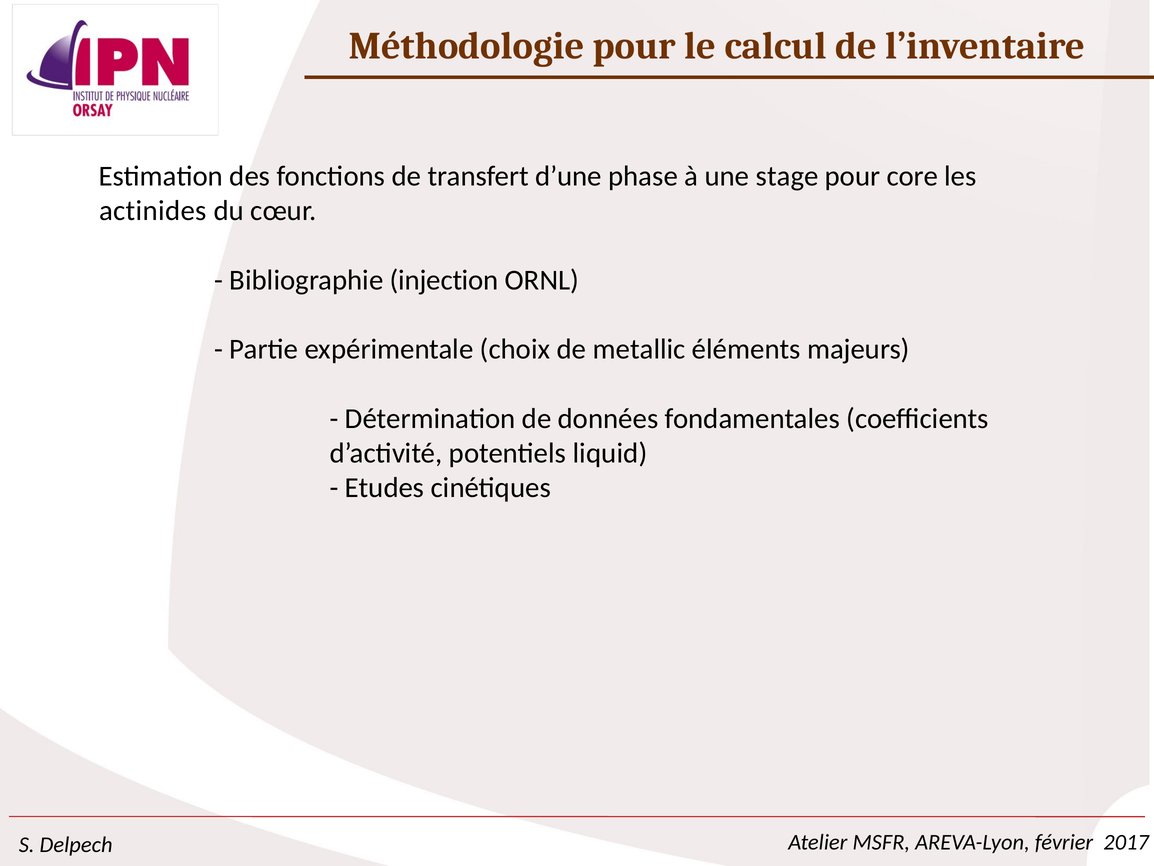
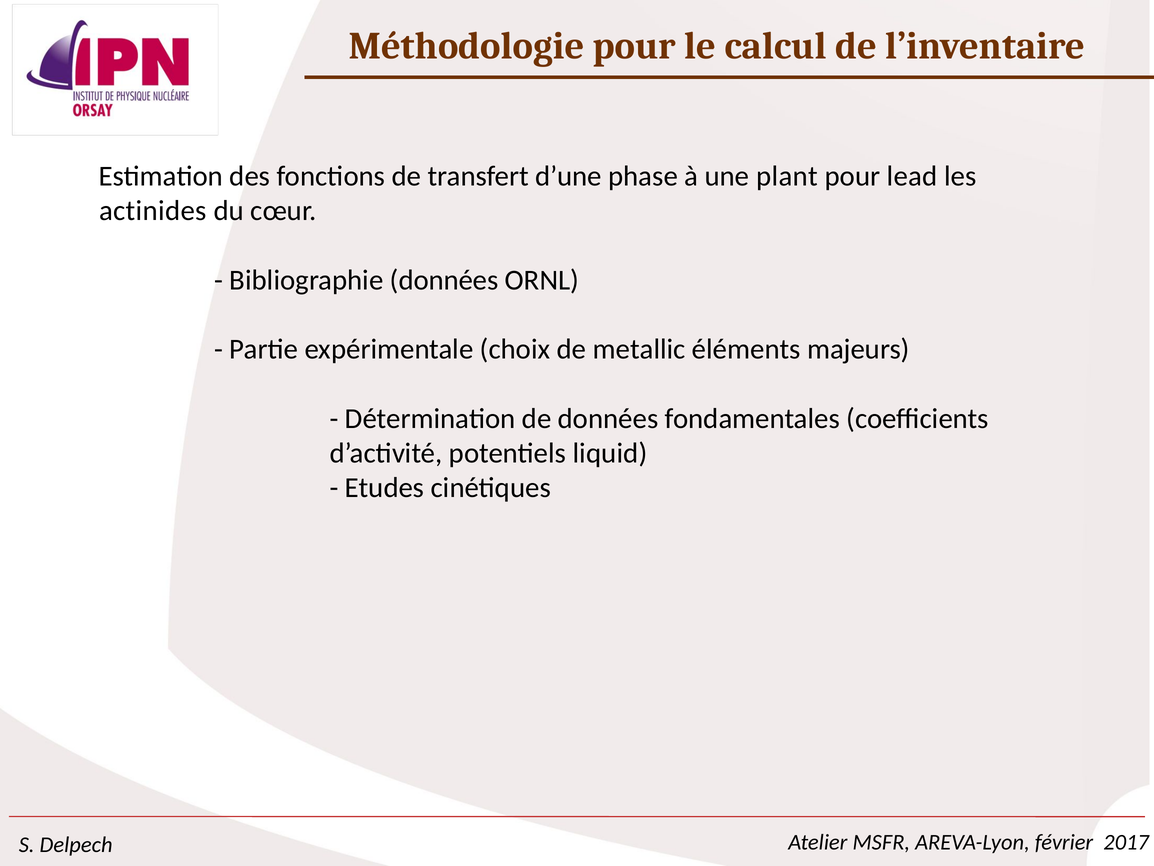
stage: stage -> plant
core: core -> lead
Bibliographie injection: injection -> données
